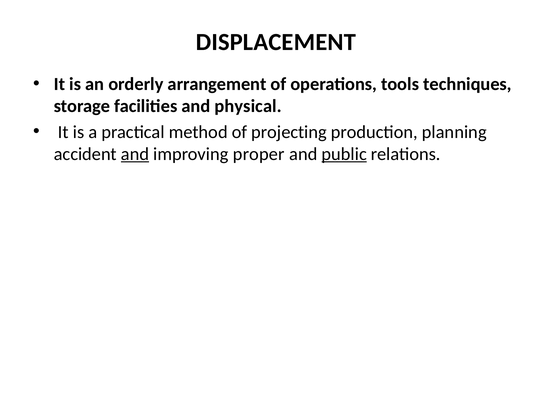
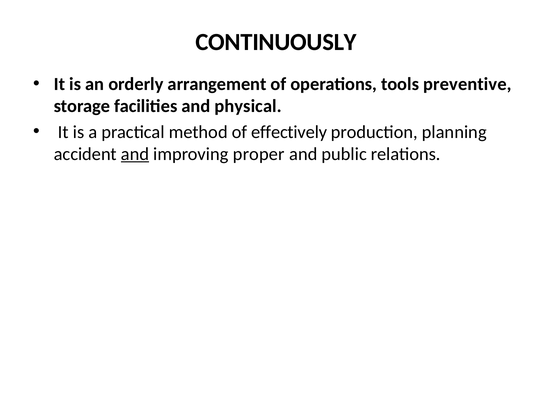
DISPLACEMENT: DISPLACEMENT -> CONTINUOUSLY
techniques: techniques -> preventive
projecting: projecting -> effectively
public underline: present -> none
